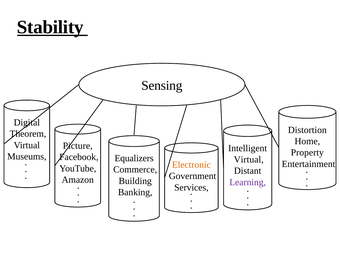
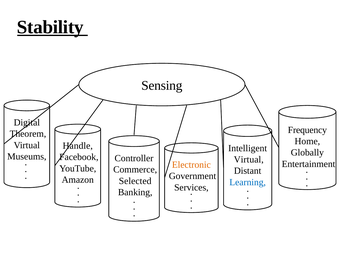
Distortion: Distortion -> Frequency
Picture: Picture -> Handle
Property: Property -> Globally
Equalizers: Equalizers -> Controller
Building: Building -> Selected
Learning colour: purple -> blue
